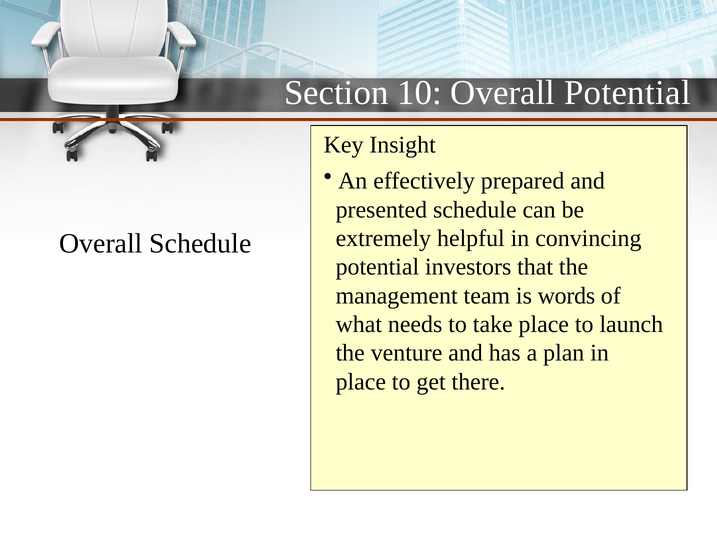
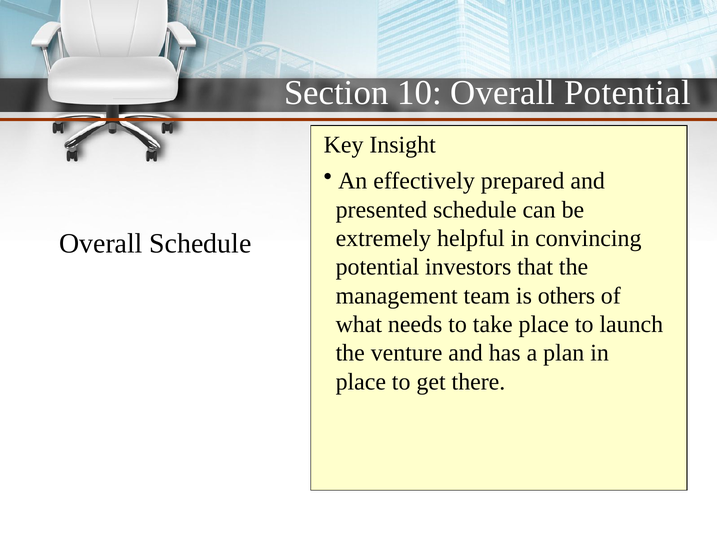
words: words -> others
